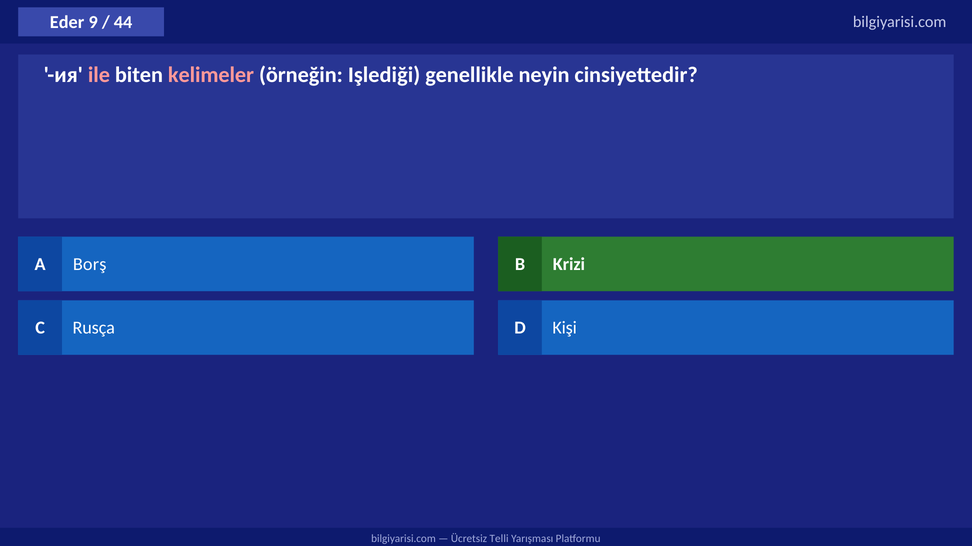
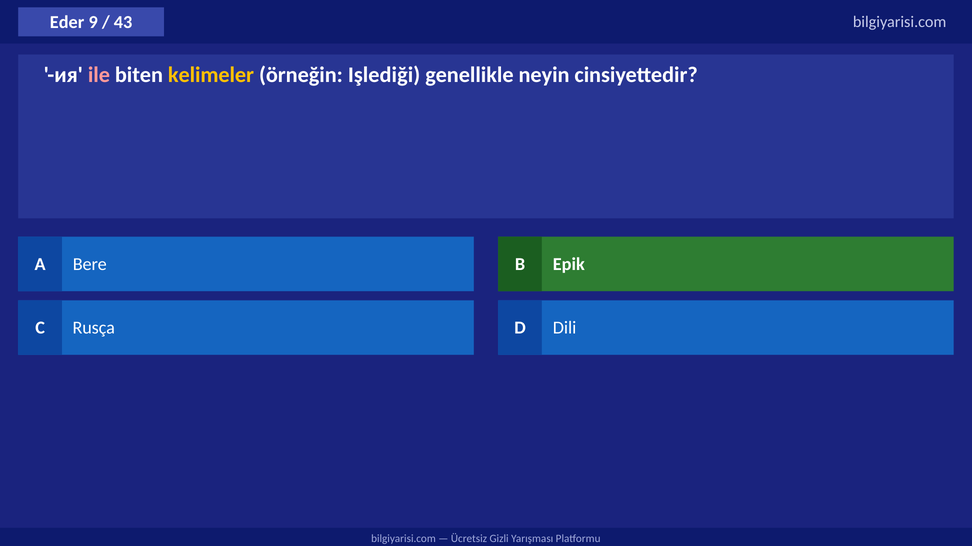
44: 44 -> 43
kelimeler colour: pink -> yellow
Borş: Borş -> Bere
Krizi: Krizi -> Epik
Kişi: Kişi -> Dili
Telli: Telli -> Gizli
